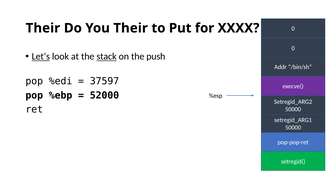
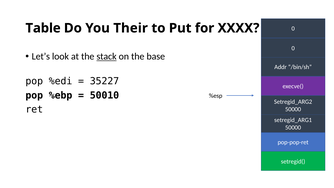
Their at (43, 28): Their -> Table
Let’s underline: present -> none
push: push -> base
37597: 37597 -> 35227
52000: 52000 -> 50010
